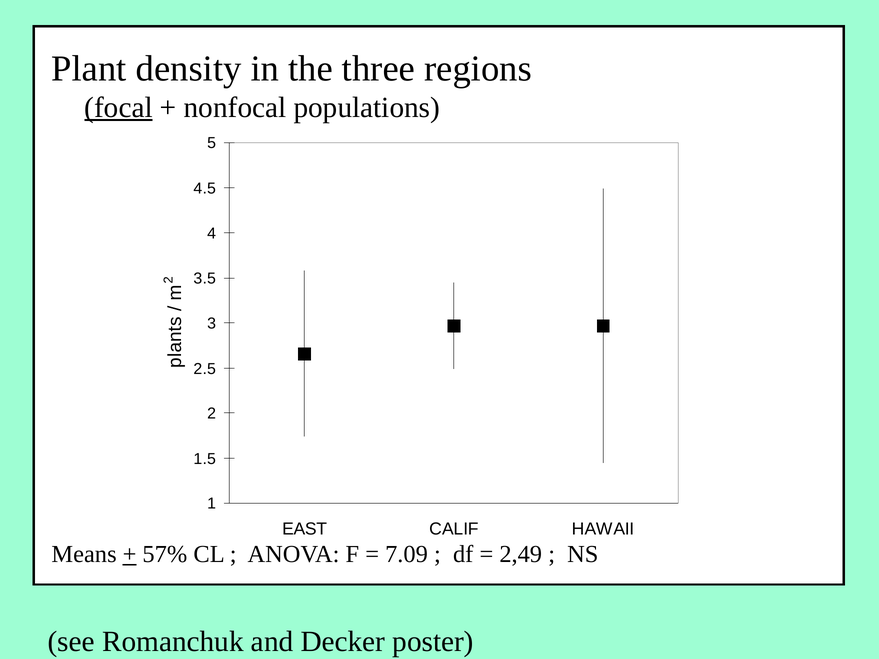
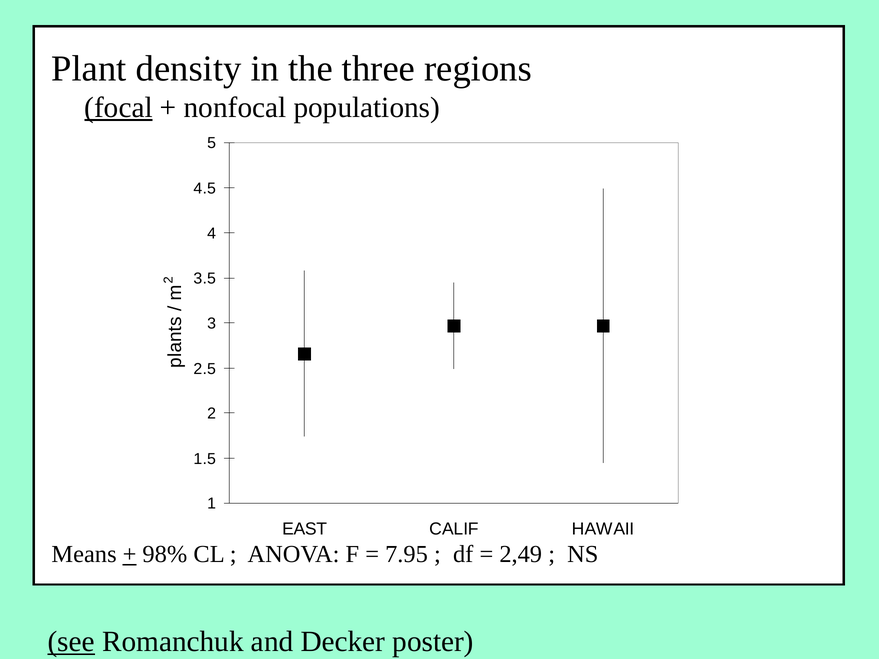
57%: 57% -> 98%
7.09: 7.09 -> 7.95
see underline: none -> present
